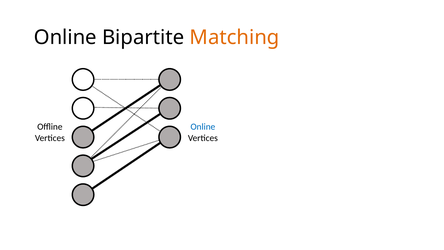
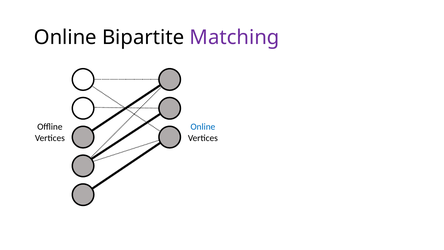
Matching colour: orange -> purple
